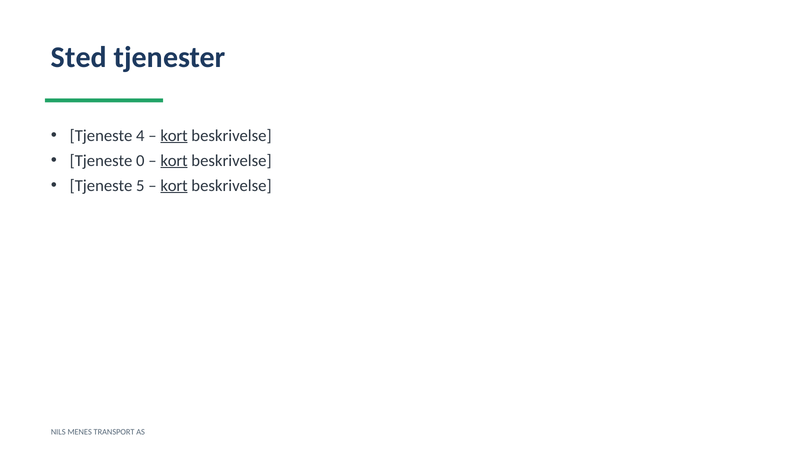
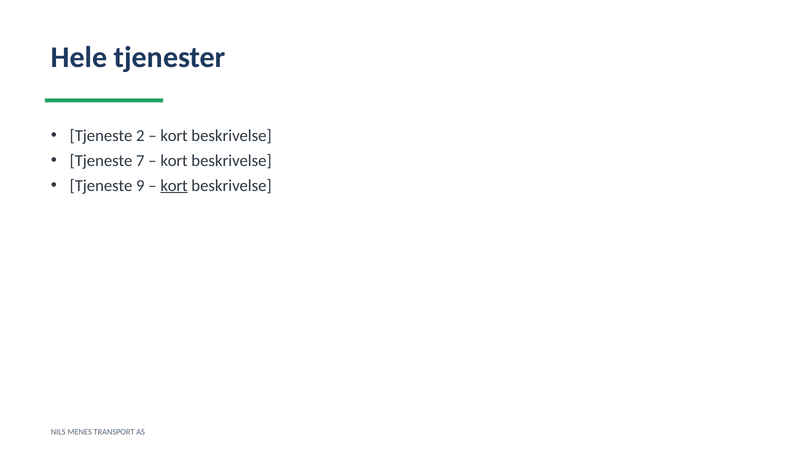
Sted: Sted -> Hele
4: 4 -> 2
kort at (174, 135) underline: present -> none
0: 0 -> 7
kort at (174, 161) underline: present -> none
5: 5 -> 9
